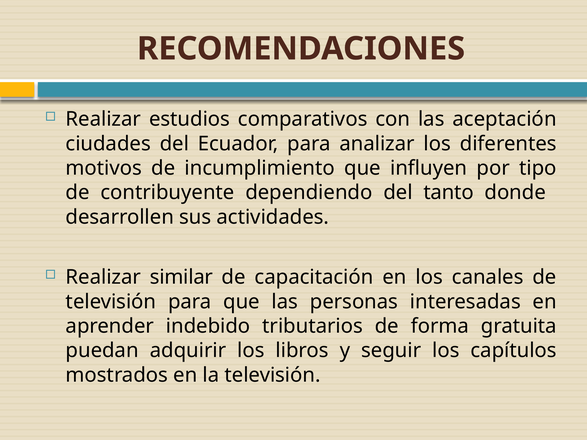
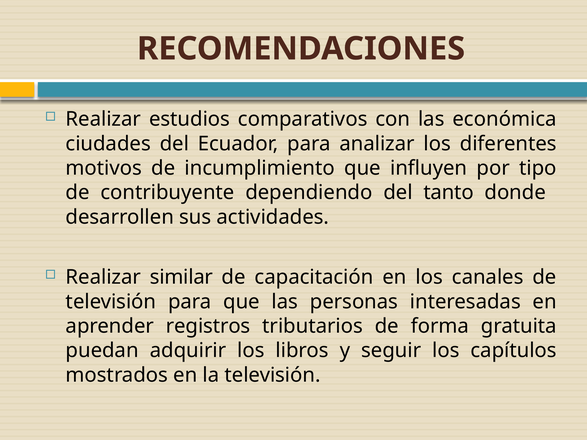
aceptación: aceptación -> económica
indebido: indebido -> registros
